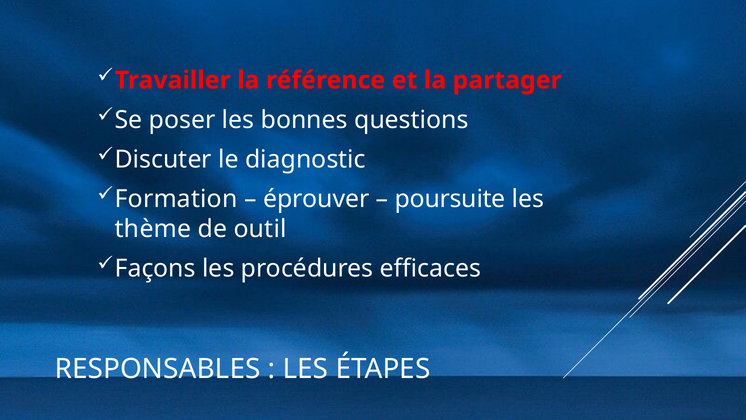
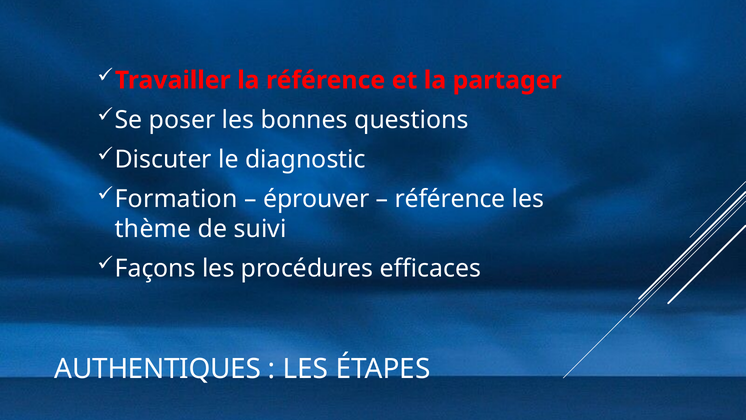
poursuite at (450, 199): poursuite -> référence
outil: outil -> suivi
RESPONSABLES: RESPONSABLES -> AUTHENTIQUES
